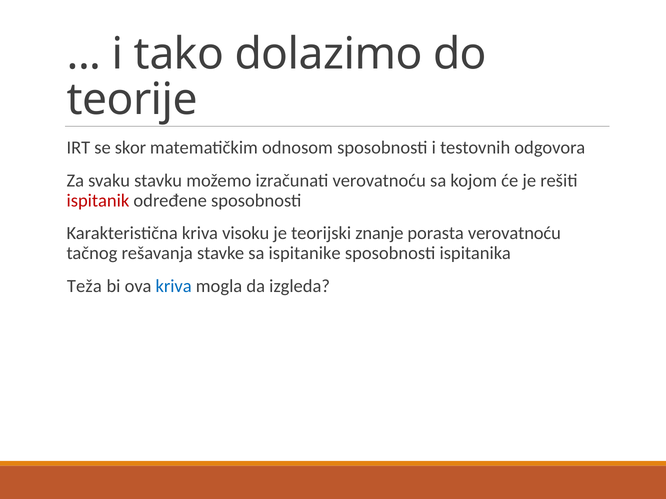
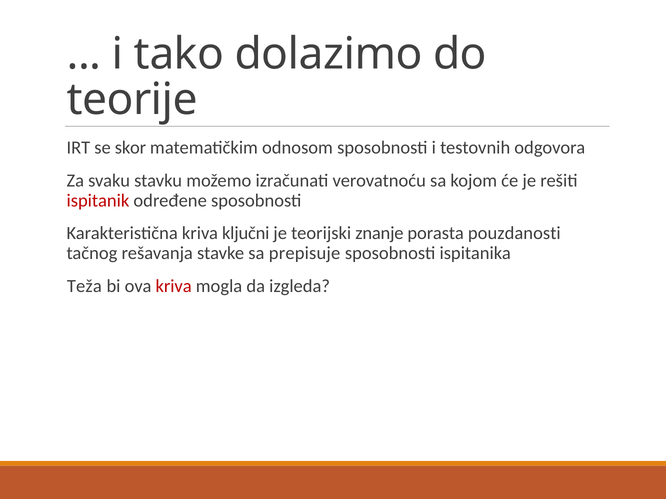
visoku: visoku -> ključni
porasta verovatnoću: verovatnoću -> pouzdanosti
ispitanike: ispitanike -> prepisuje
kriva at (174, 287) colour: blue -> red
